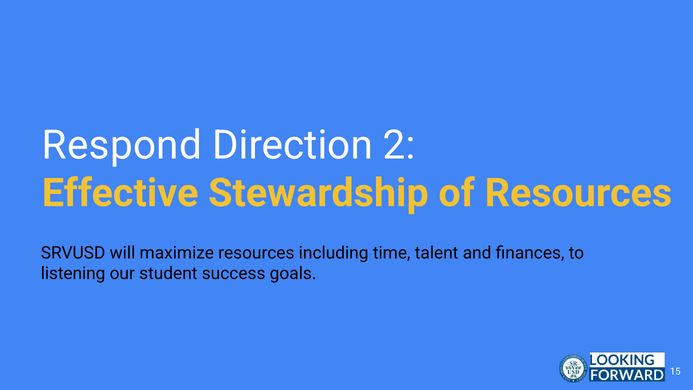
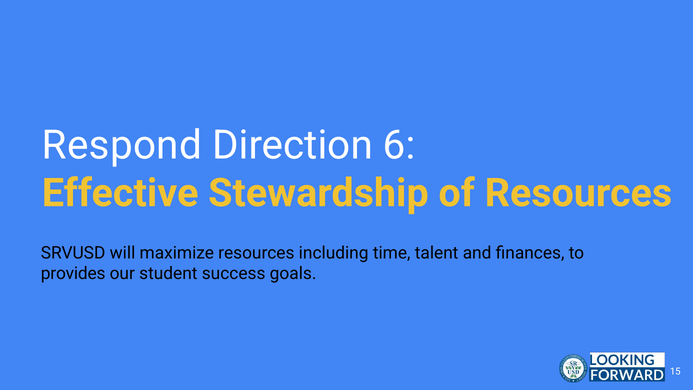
2: 2 -> 6
listening: listening -> provides
